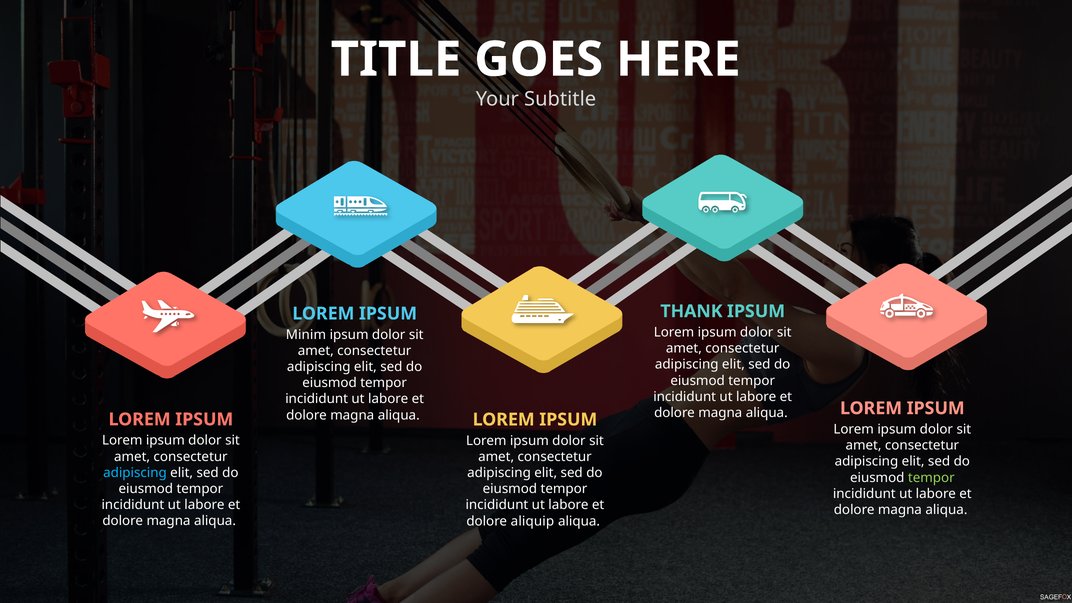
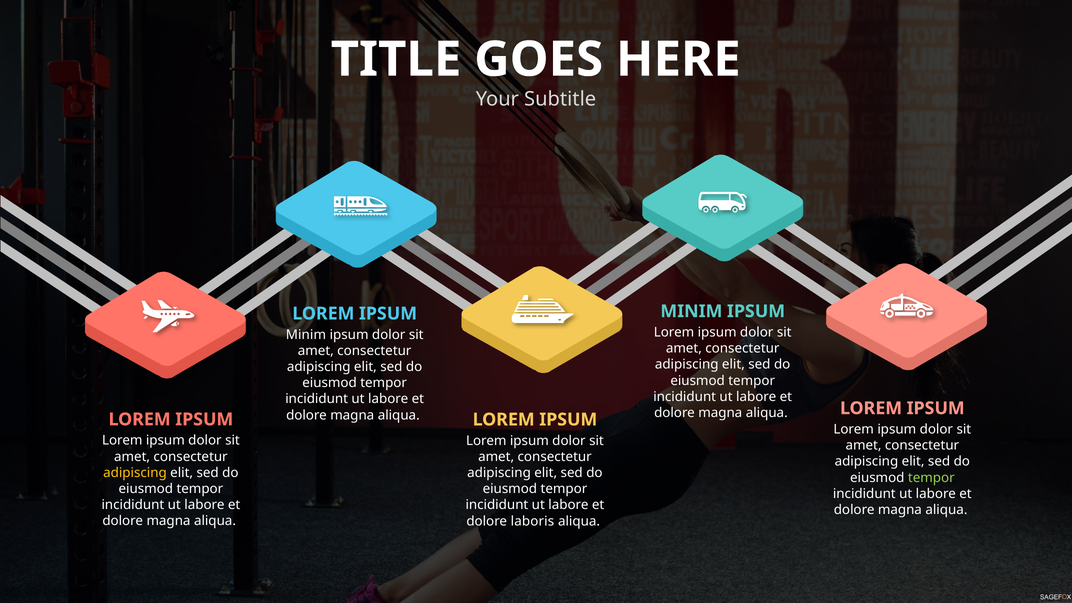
THANK at (691, 311): THANK -> MINIM
adipiscing at (135, 473) colour: light blue -> yellow
aliquip: aliquip -> laboris
